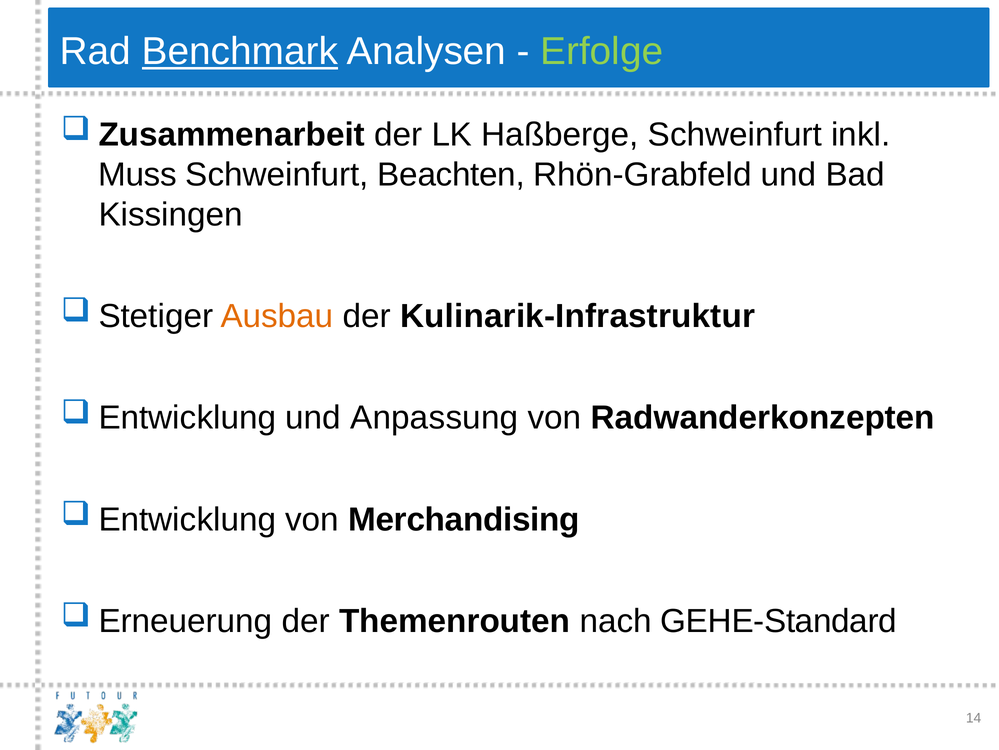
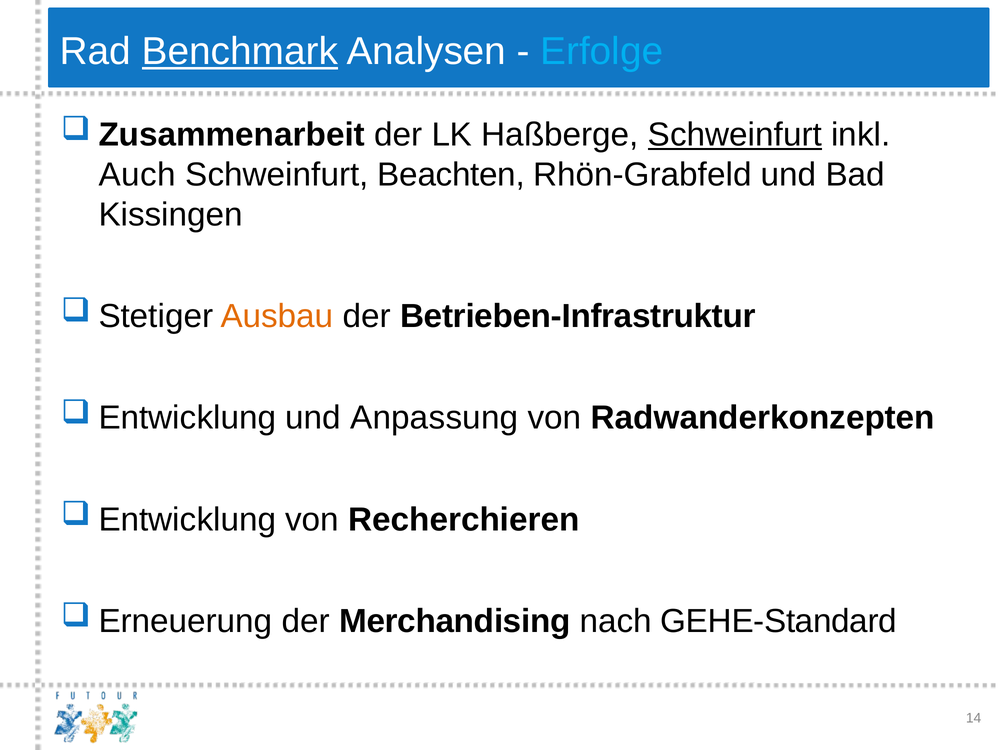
Erfolge colour: light green -> light blue
Schweinfurt at (735, 134) underline: none -> present
Muss: Muss -> Auch
Kulinarik-Infrastruktur: Kulinarik-Infrastruktur -> Betrieben-Infrastruktur
Merchandising: Merchandising -> Recherchieren
Themenrouten: Themenrouten -> Merchandising
